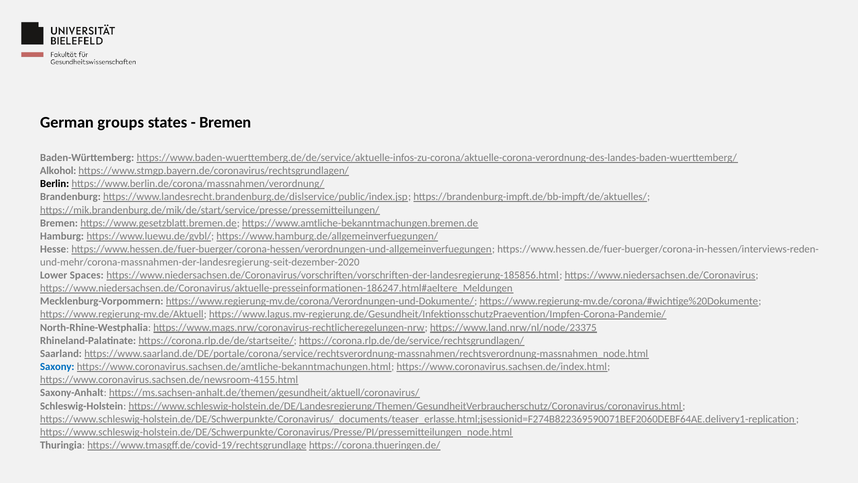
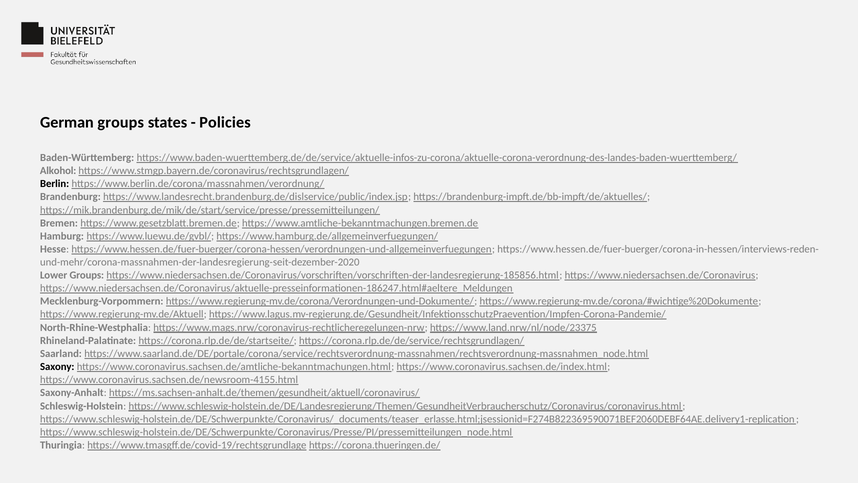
Bremen at (225, 123): Bremen -> Policies
Lower Spaces: Spaces -> Groups
Saxony colour: blue -> black
